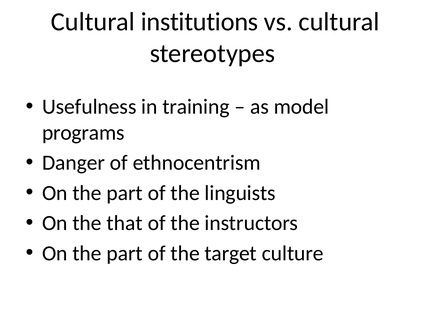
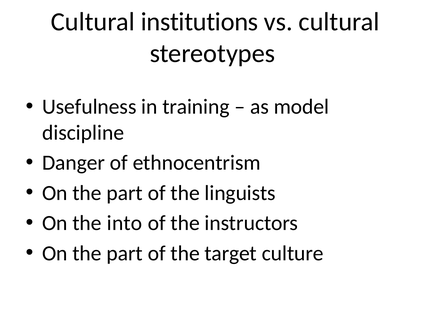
programs: programs -> discipline
that: that -> into
